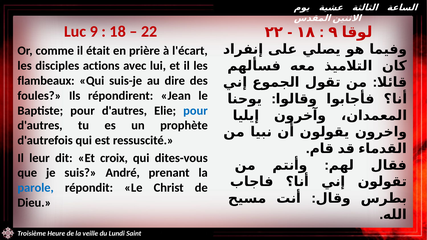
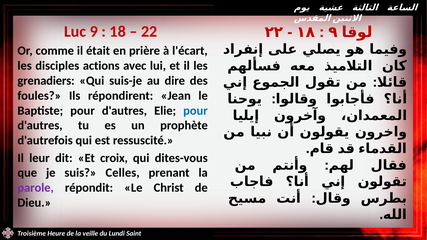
flambeaux: flambeaux -> grenadiers
André: André -> Celles
parole colour: blue -> purple
